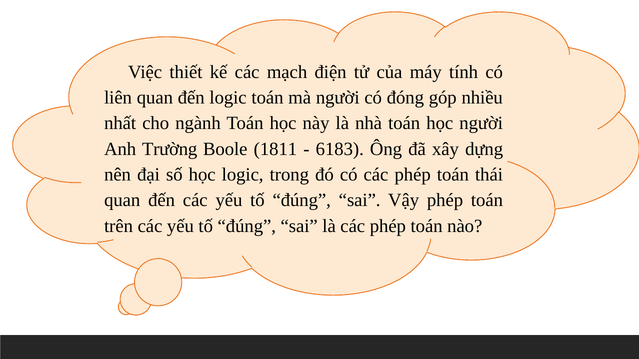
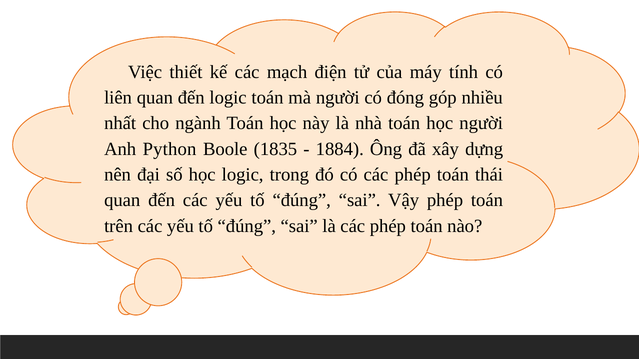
Trường: Trường -> Python
1811: 1811 -> 1835
6183: 6183 -> 1884
